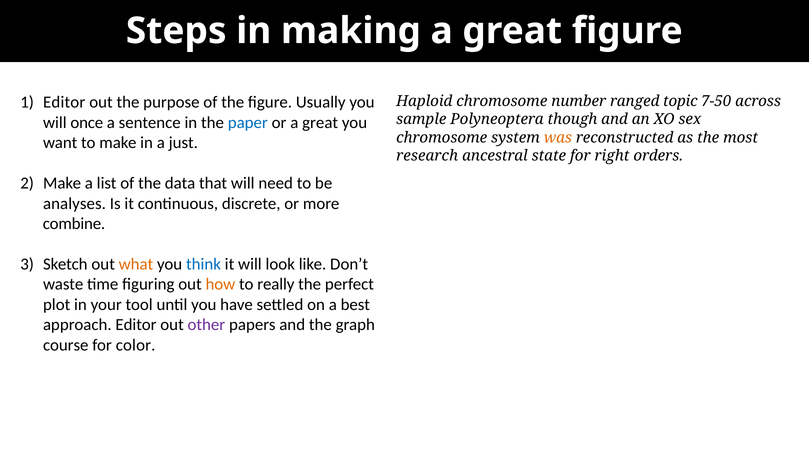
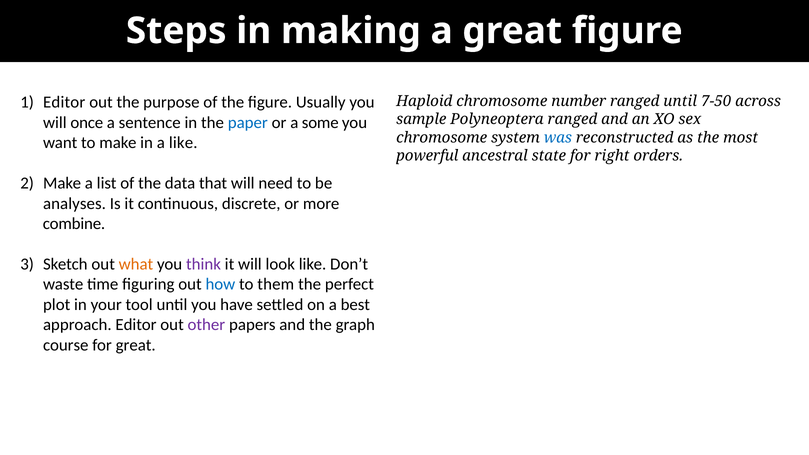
ranged topic: topic -> until
Polyneoptera though: though -> ranged
or a great: great -> some
was colour: orange -> blue
a just: just -> like
research: research -> powerful
think colour: blue -> purple
how colour: orange -> blue
really: really -> them
for color: color -> great
